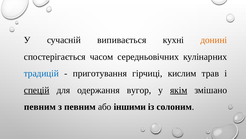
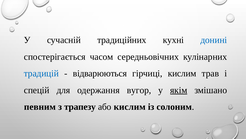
випивається: випивається -> традиційних
донині colour: orange -> blue
приготування: приготування -> відварюються
спецій underline: present -> none
з певним: певним -> трапезу
або іншими: іншими -> кислим
